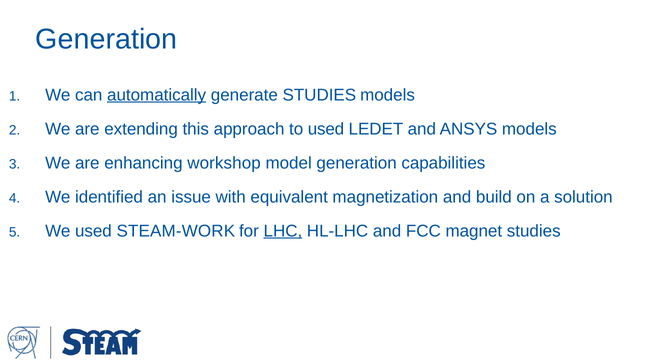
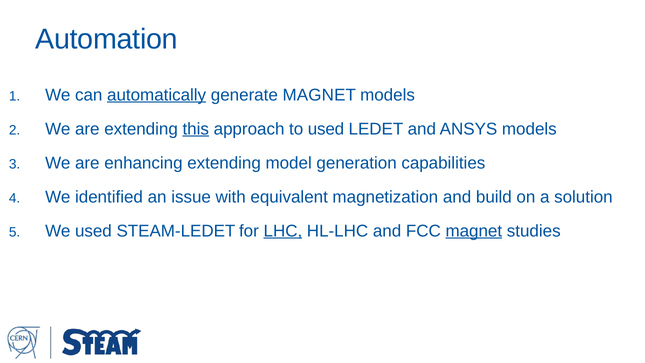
Generation at (106, 39): Generation -> Automation
generate STUDIES: STUDIES -> MAGNET
this underline: none -> present
enhancing workshop: workshop -> extending
STEAM-WORK: STEAM-WORK -> STEAM-LEDET
magnet at (474, 231) underline: none -> present
